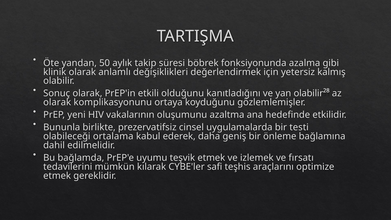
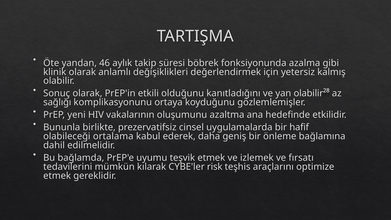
50: 50 -> 46
olarak at (57, 102): olarak -> sağlığı
testi: testi -> hafif
safi: safi -> risk
